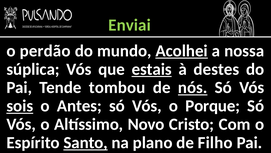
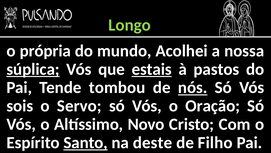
Enviai: Enviai -> Longo
perdão: perdão -> própria
Acolhei underline: present -> none
súplica underline: none -> present
destes: destes -> pastos
sois underline: present -> none
Antes: Antes -> Servo
Porque: Porque -> Oração
plano: plano -> deste
